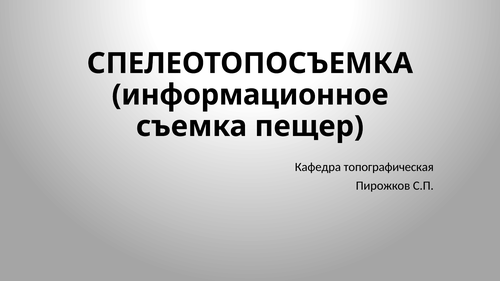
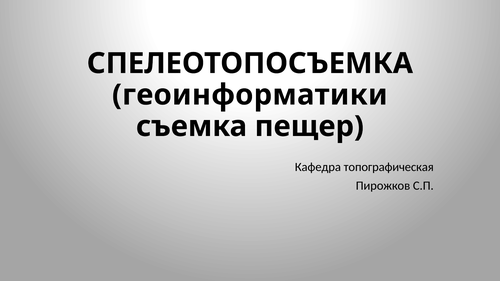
информационное: информационное -> геоинформатики
